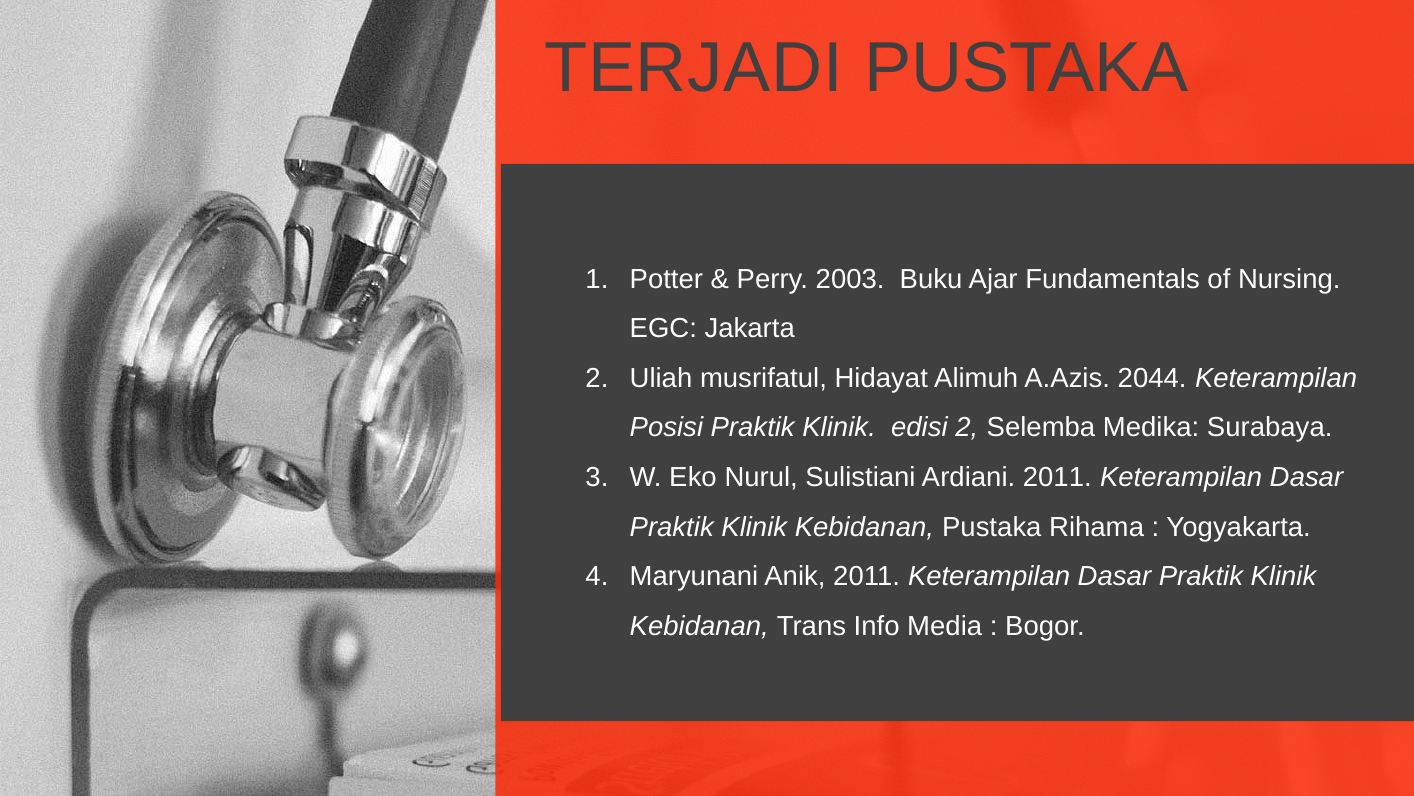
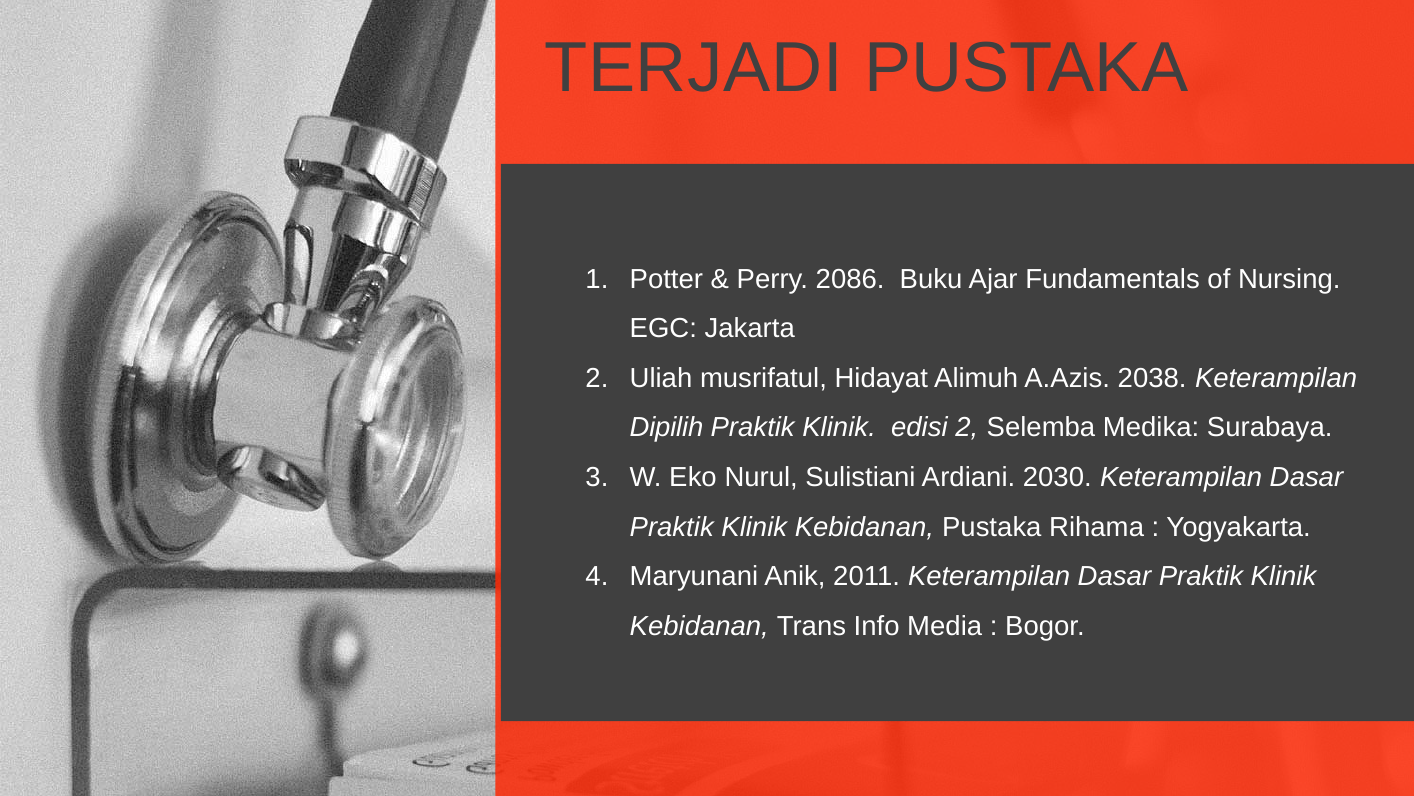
2003: 2003 -> 2086
2044: 2044 -> 2038
Posisi: Posisi -> Dipilih
Ardiani 2011: 2011 -> 2030
